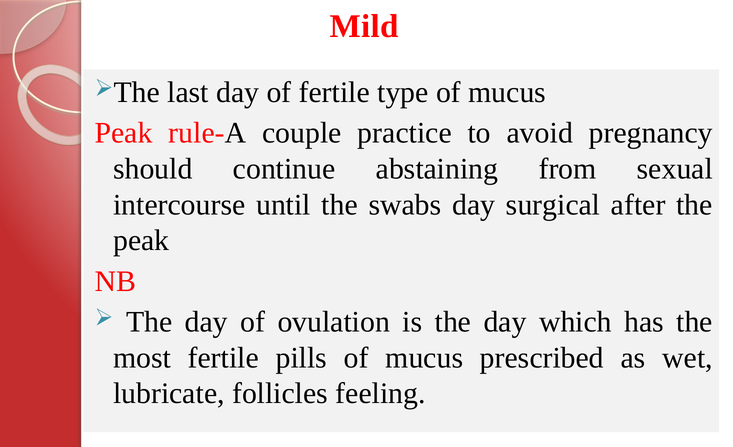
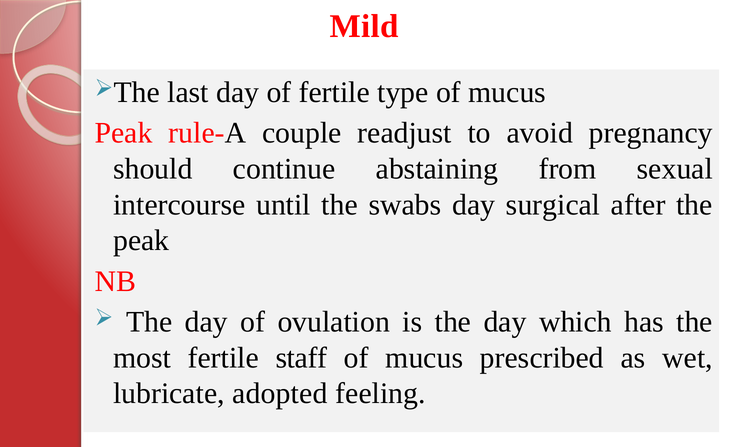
practice: practice -> readjust
pills: pills -> staff
follicles: follicles -> adopted
